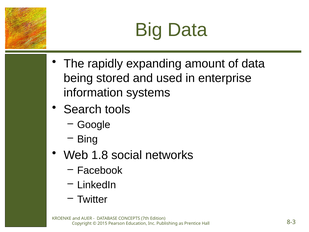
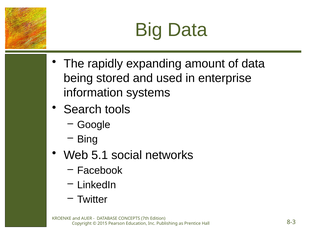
1.8: 1.8 -> 5.1
